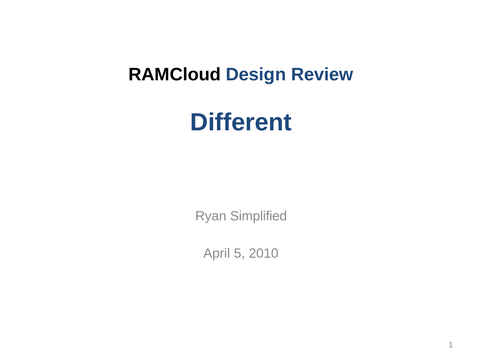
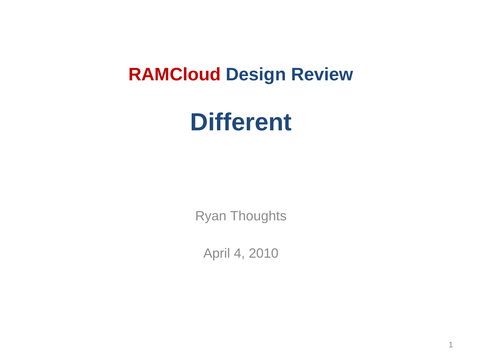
RAMCloud colour: black -> red
Simplified: Simplified -> Thoughts
5: 5 -> 4
